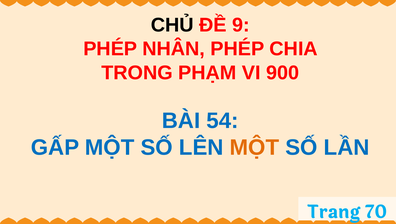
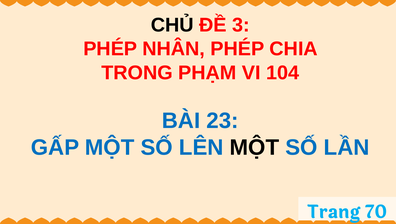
9: 9 -> 3
900: 900 -> 104
54: 54 -> 23
MỘT at (254, 147) colour: orange -> black
